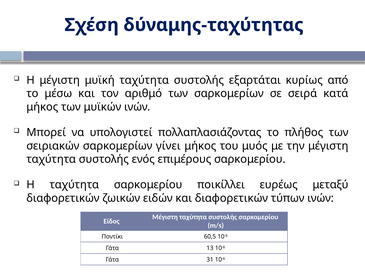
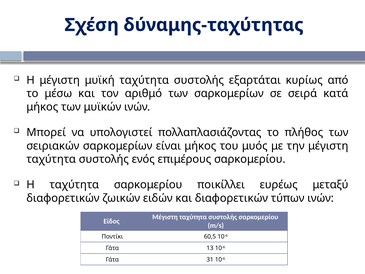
γίνει: γίνει -> είναι
